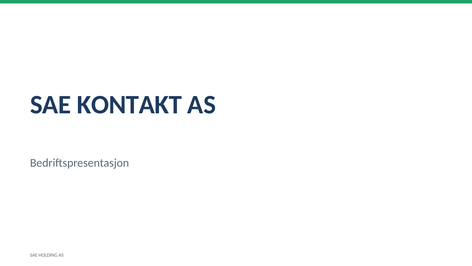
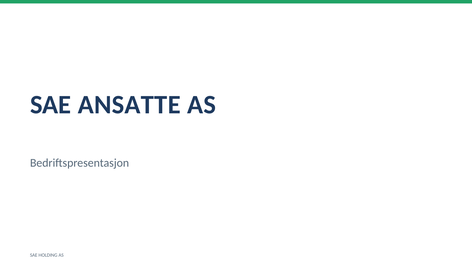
KONTAKT: KONTAKT -> ANSATTE
